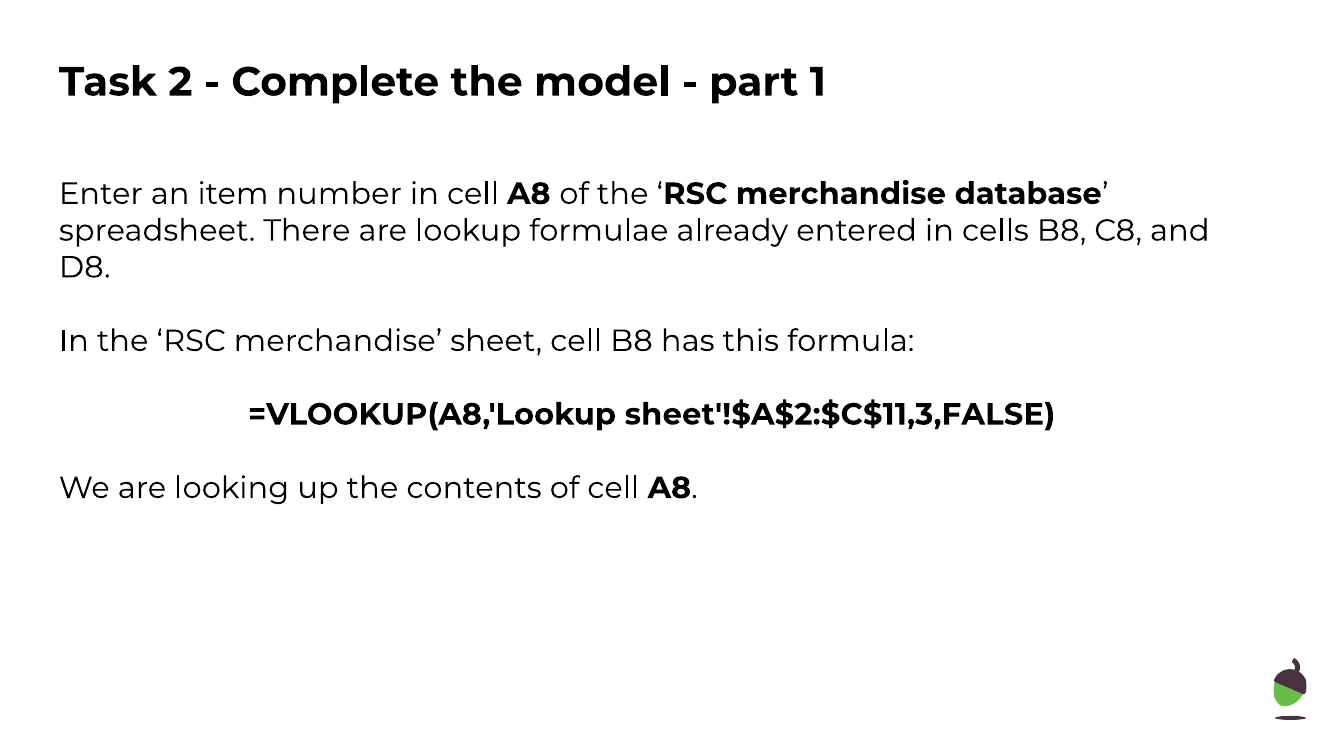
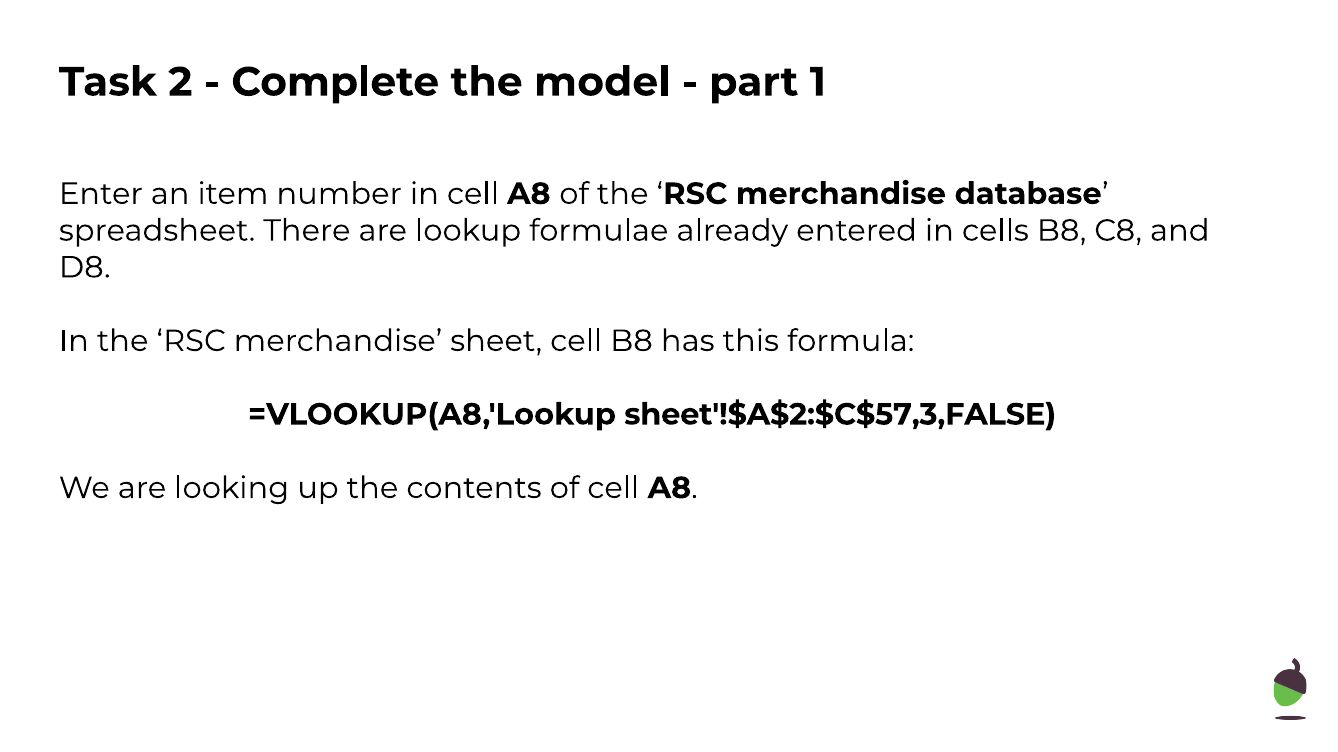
sheet'!$A$2:$C$11,3,FALSE: sheet'!$A$2:$C$11,3,FALSE -> sheet'!$A$2:$C$57,3,FALSE
